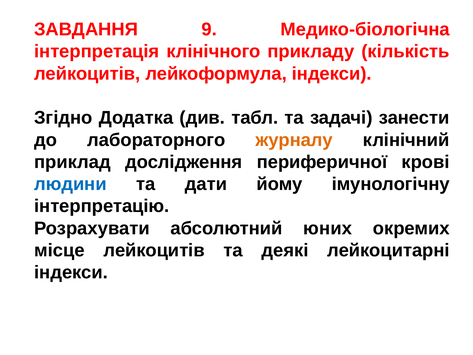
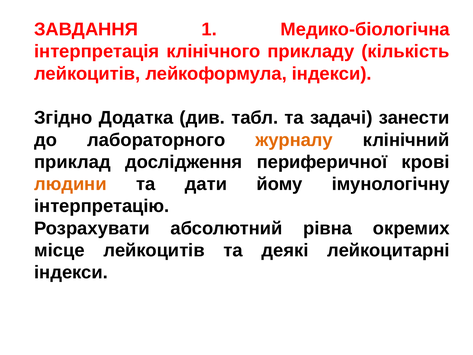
9: 9 -> 1
людини colour: blue -> orange
юних: юних -> рівна
